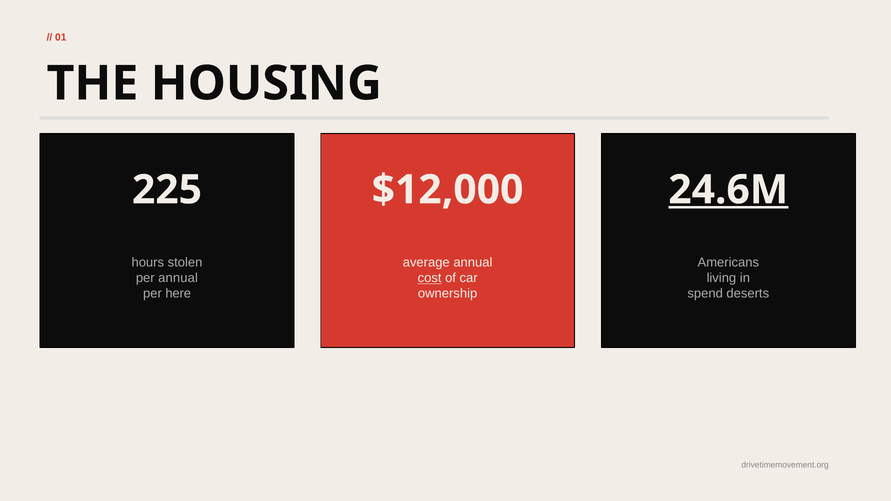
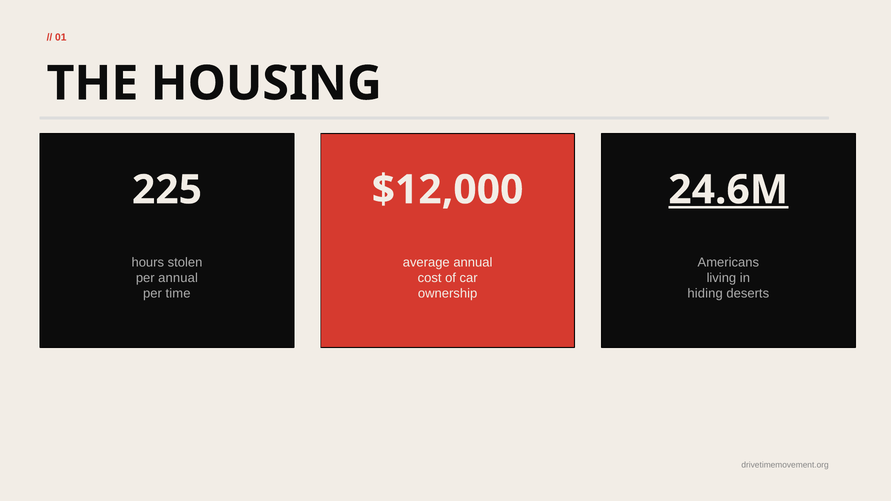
cost underline: present -> none
here: here -> time
spend: spend -> hiding
